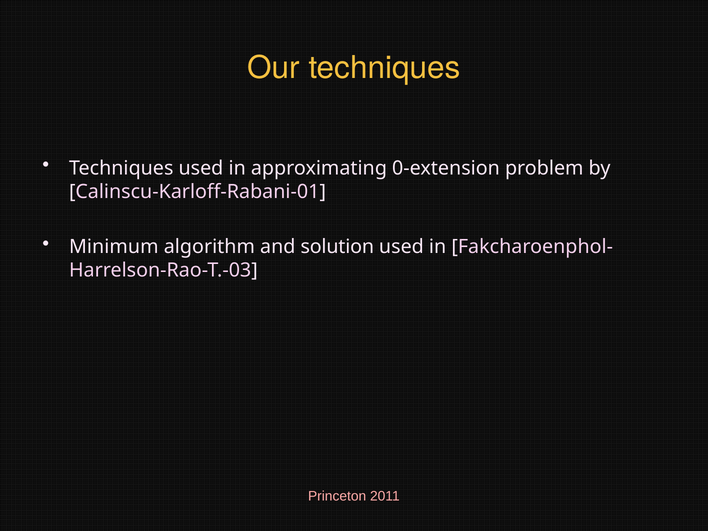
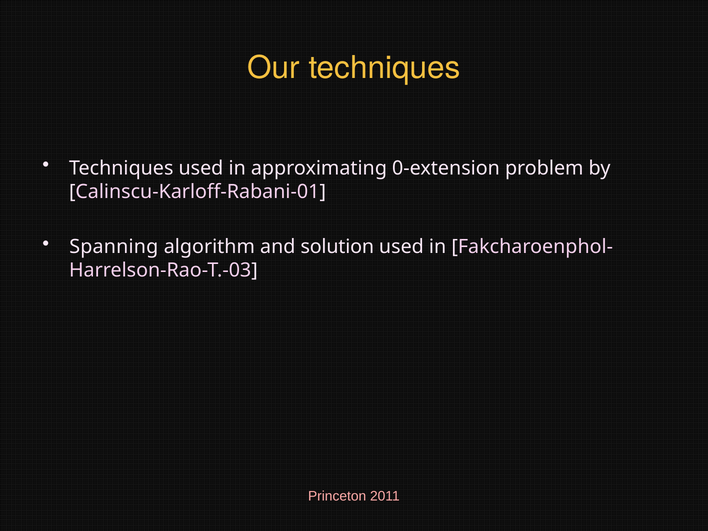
Minimum: Minimum -> Spanning
